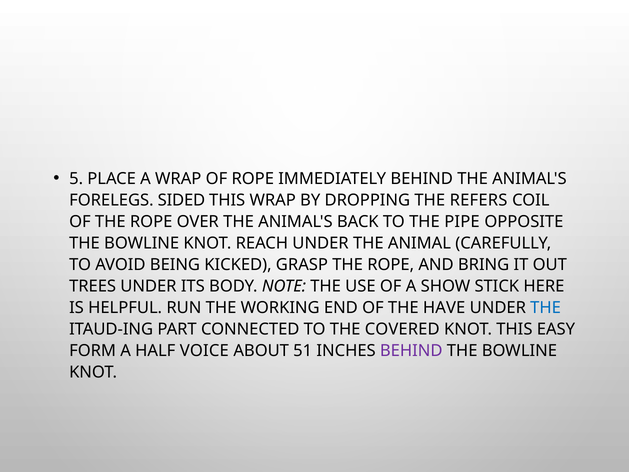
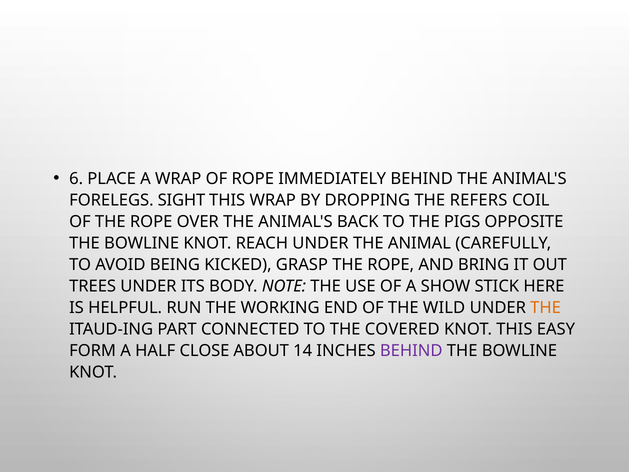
5: 5 -> 6
SIDED: SIDED -> SIGHT
PIPE: PIPE -> PIGS
HAVE: HAVE -> WILD
THE at (546, 308) colour: blue -> orange
VOICE: VOICE -> CLOSE
51: 51 -> 14
